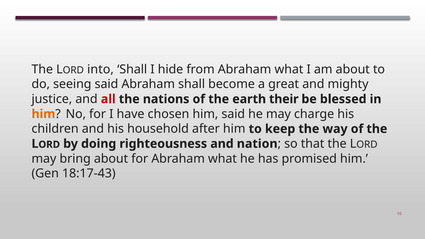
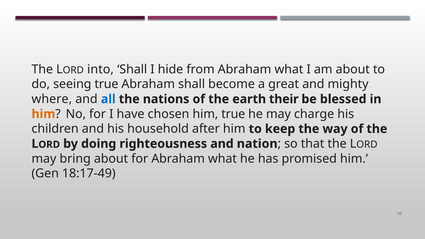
seeing said: said -> true
justice: justice -> where
all colour: red -> blue
him said: said -> true
18:17-43: 18:17-43 -> 18:17-49
